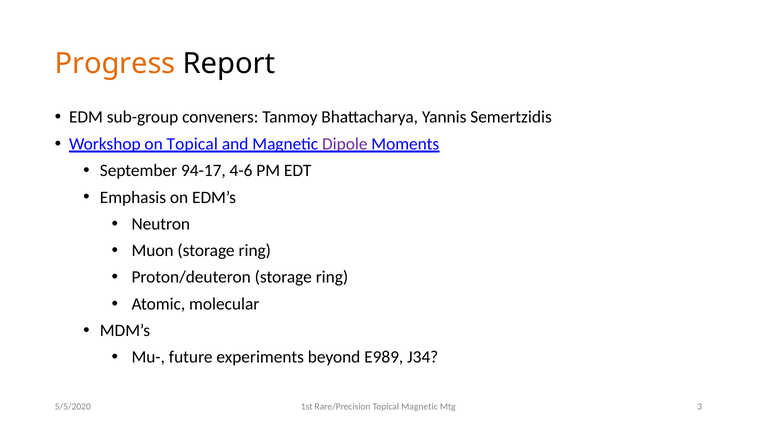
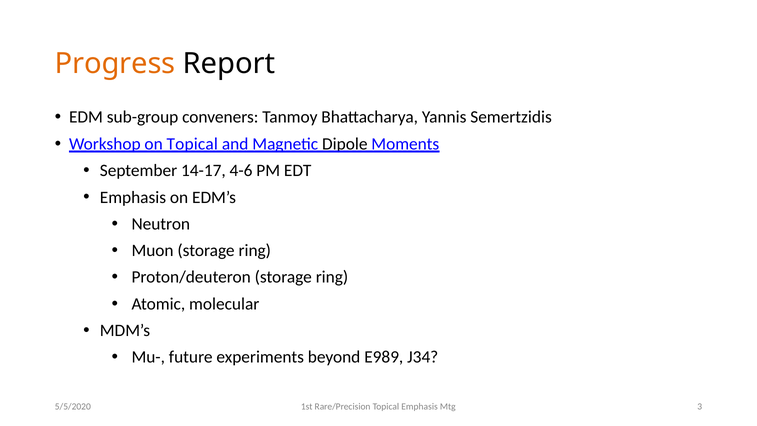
Dipole colour: purple -> black
94-17: 94-17 -> 14-17
Topical Magnetic: Magnetic -> Emphasis
